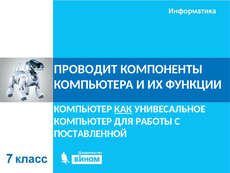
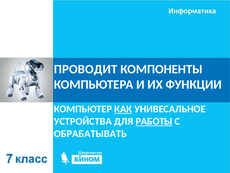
КОМПЬЮТЕР at (83, 121): КОМПЬЮТЕР -> УСТРОЙСТВА
РАБОТЫ underline: none -> present
ПОСТАВЛЕННОЙ: ПОСТАВЛЕННОЙ -> ОБРАБАТЫВАТЬ
